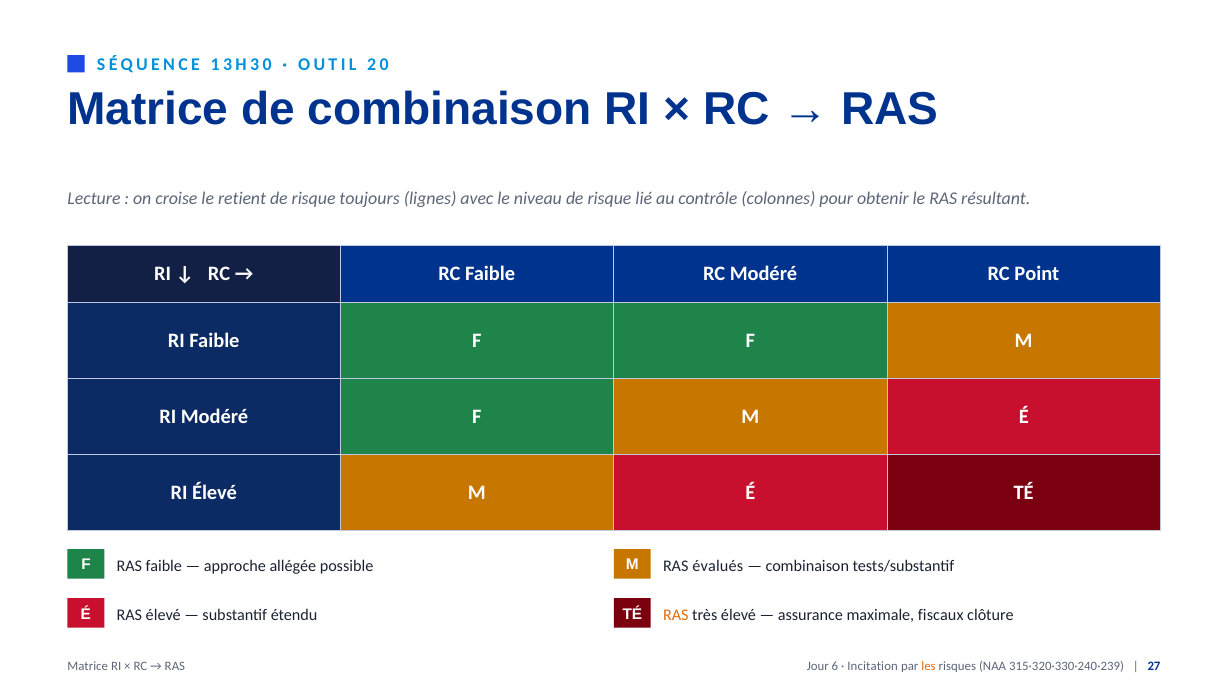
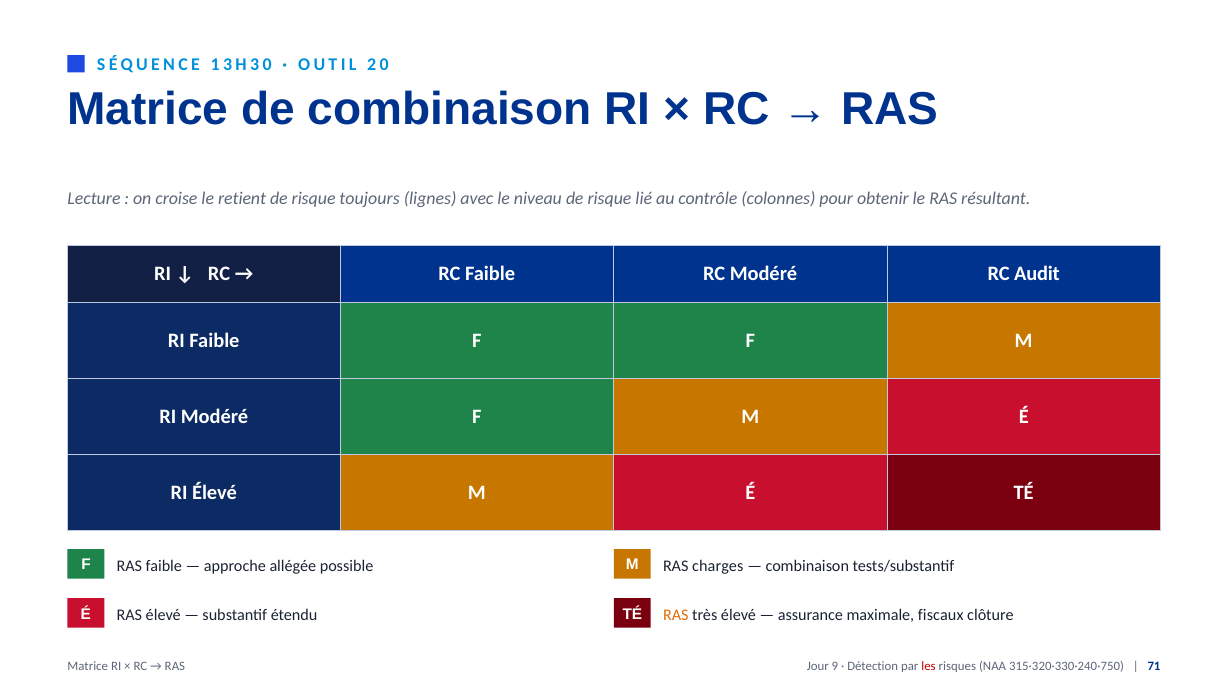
Point: Point -> Audit
évalués: évalués -> charges
6: 6 -> 9
Incitation: Incitation -> Détection
les colour: orange -> red
315·320·330·240·239: 315·320·330·240·239 -> 315·320·330·240·750
27: 27 -> 71
